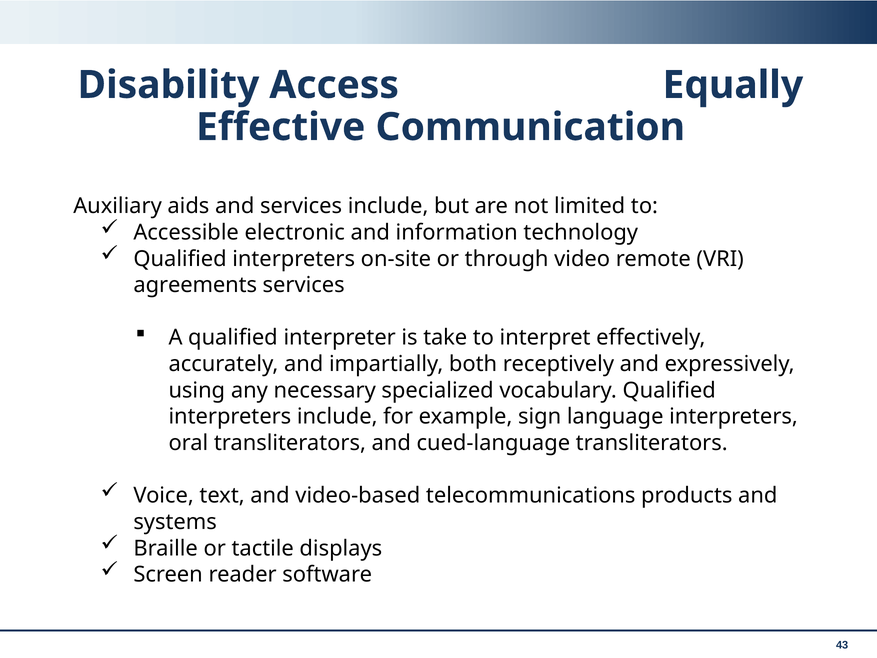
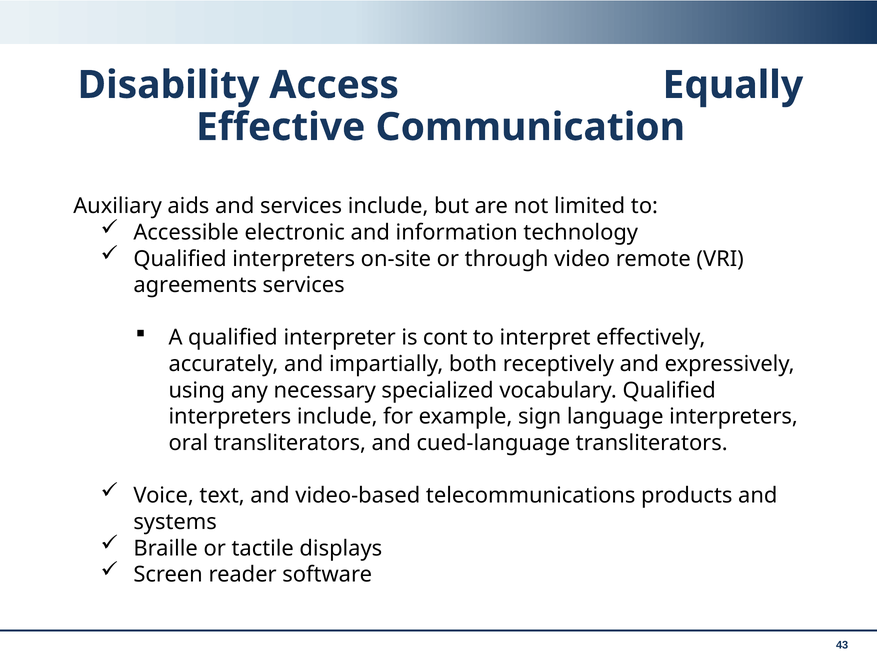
take: take -> cont
